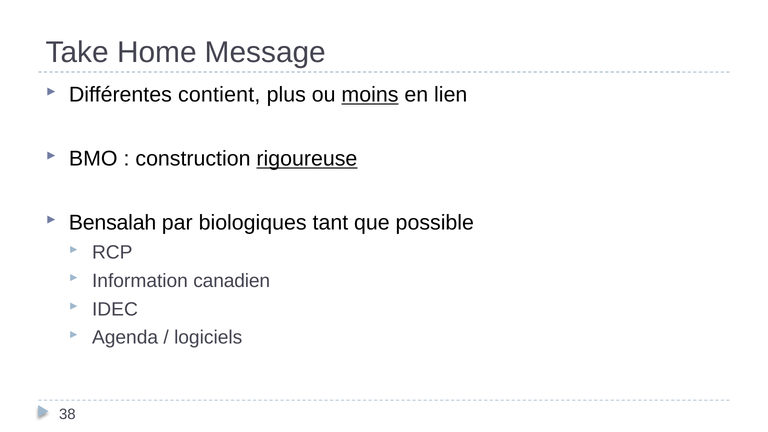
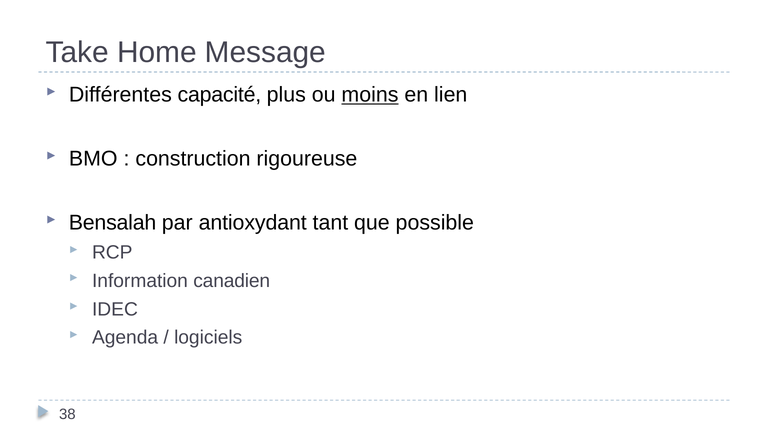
contient: contient -> capacité
rigoureuse underline: present -> none
biologiques: biologiques -> antioxydant
